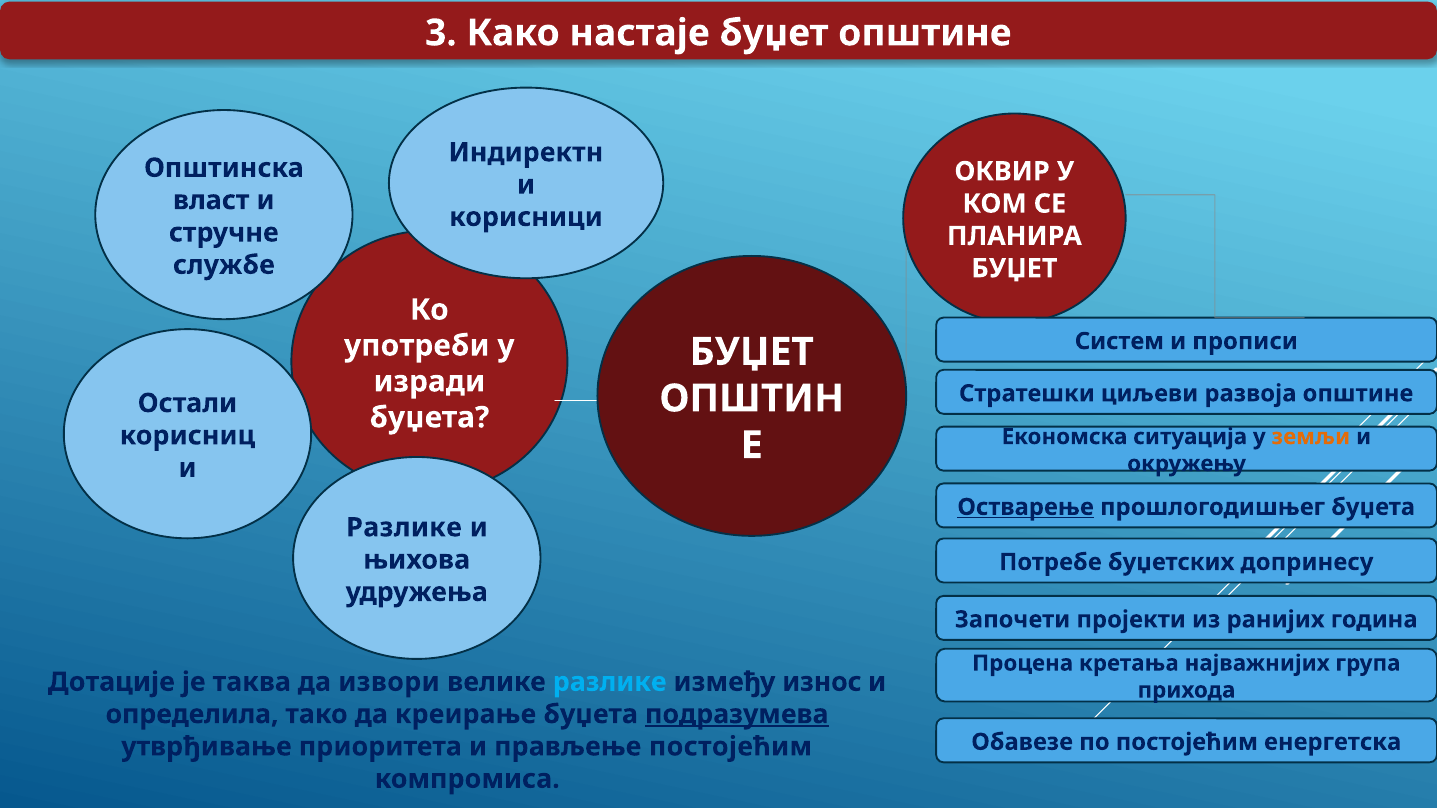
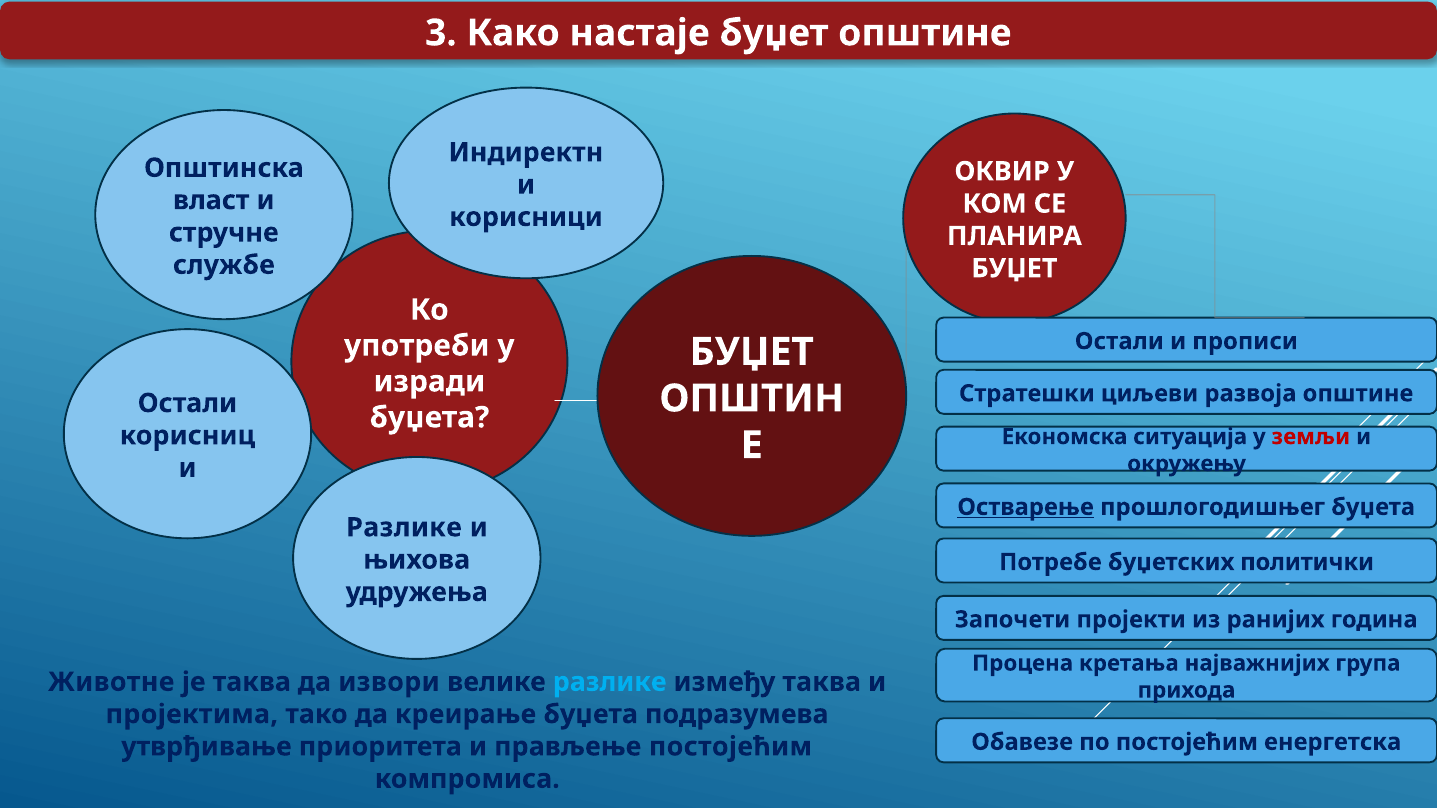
Систем at (1119, 341): Систем -> Остали
земљи colour: orange -> red
допринесу: допринесу -> политички
Дотације: Дотације -> Животне
између износ: износ -> таква
определила: определила -> пројектима
подразумева underline: present -> none
